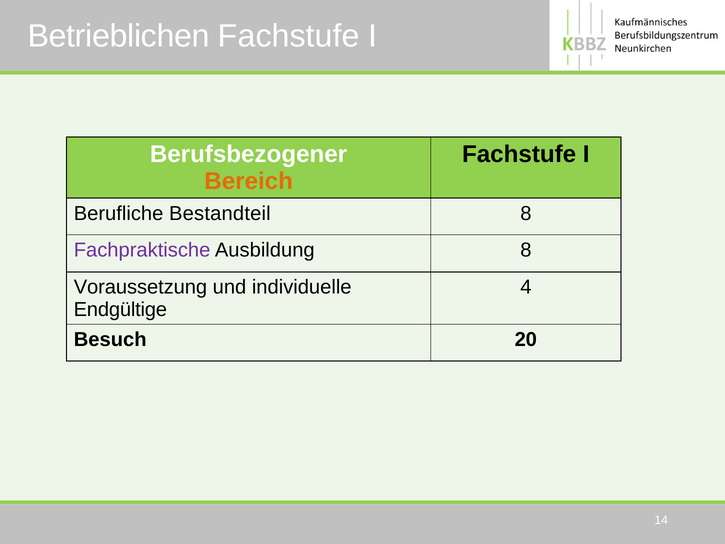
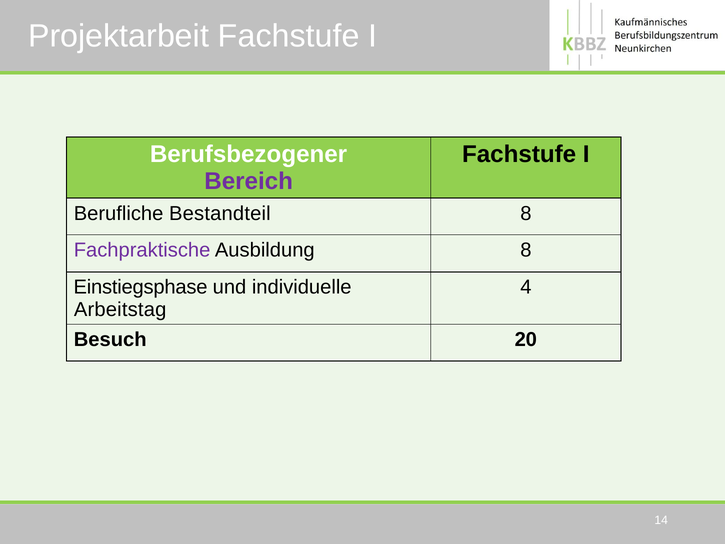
Betrieblichen: Betrieblichen -> Projektarbeit
Bereich colour: orange -> purple
Voraussetzung: Voraussetzung -> Einstiegsphase
Endgültige: Endgültige -> Arbeitstag
